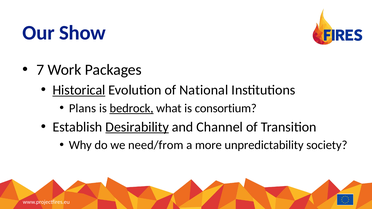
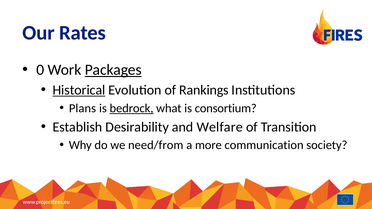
Show: Show -> Rates
7: 7 -> 0
Packages underline: none -> present
National: National -> Rankings
Desirability underline: present -> none
Channel: Channel -> Welfare
unpredictability: unpredictability -> communication
